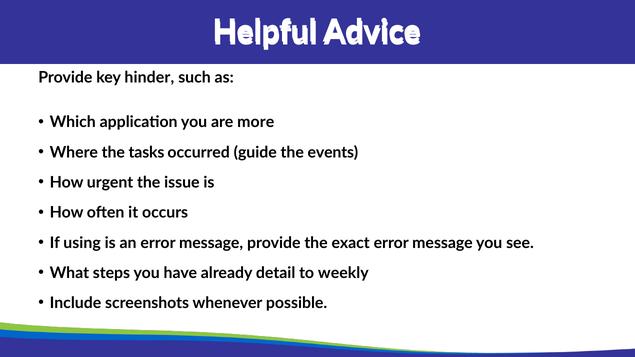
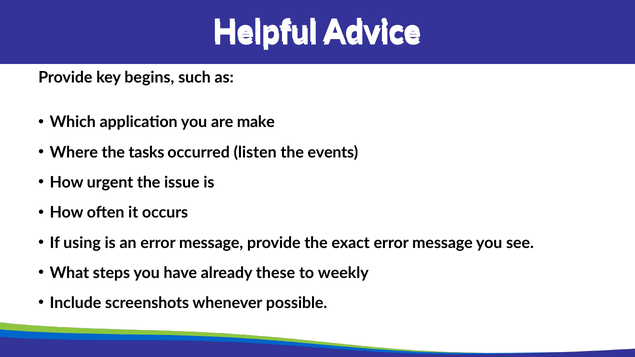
hinder: hinder -> begins
more: more -> make
guide: guide -> listen
detail: detail -> these
